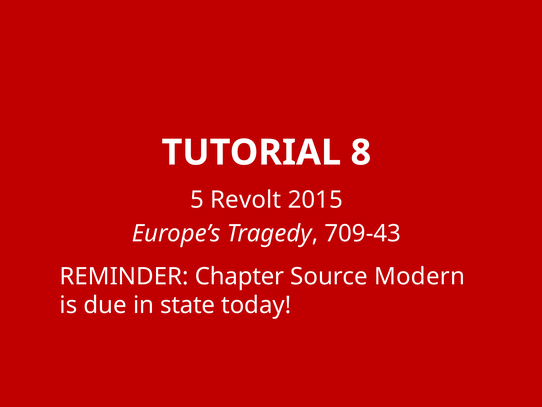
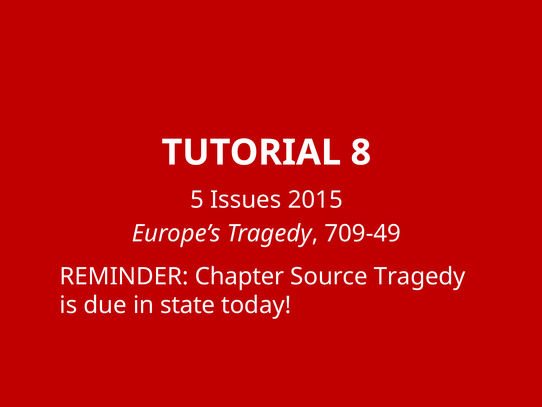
Revolt: Revolt -> Issues
709-43: 709-43 -> 709-49
Source Modern: Modern -> Tragedy
